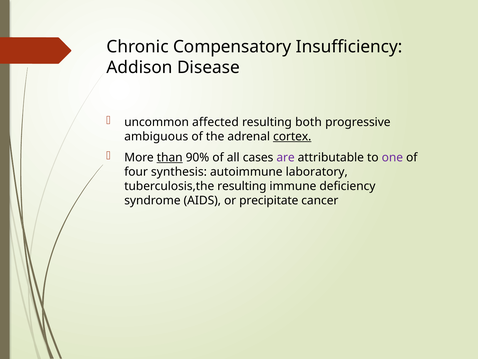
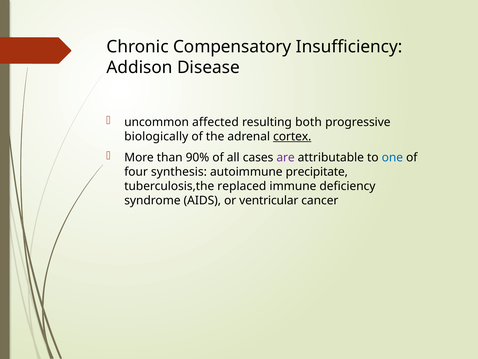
ambiguous: ambiguous -> biologically
than underline: present -> none
one colour: purple -> blue
laboratory: laboratory -> precipitate
tuberculosis,the resulting: resulting -> replaced
precipitate: precipitate -> ventricular
